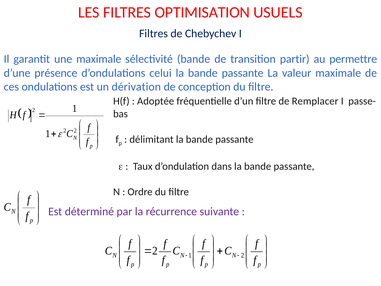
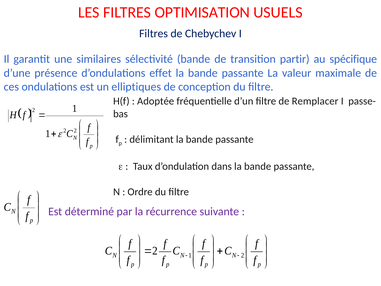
une maximale: maximale -> similaires
permettre: permettre -> spécifique
celui: celui -> effet
dérivation: dérivation -> elliptiques
